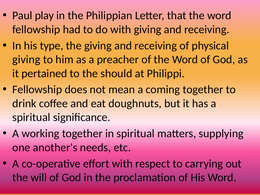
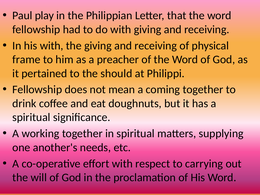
his type: type -> with
giving at (26, 60): giving -> frame
